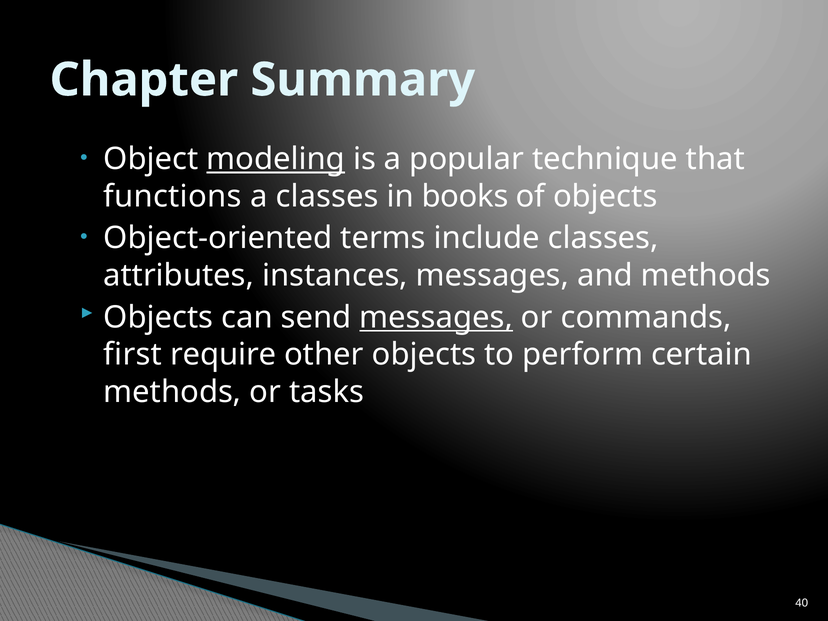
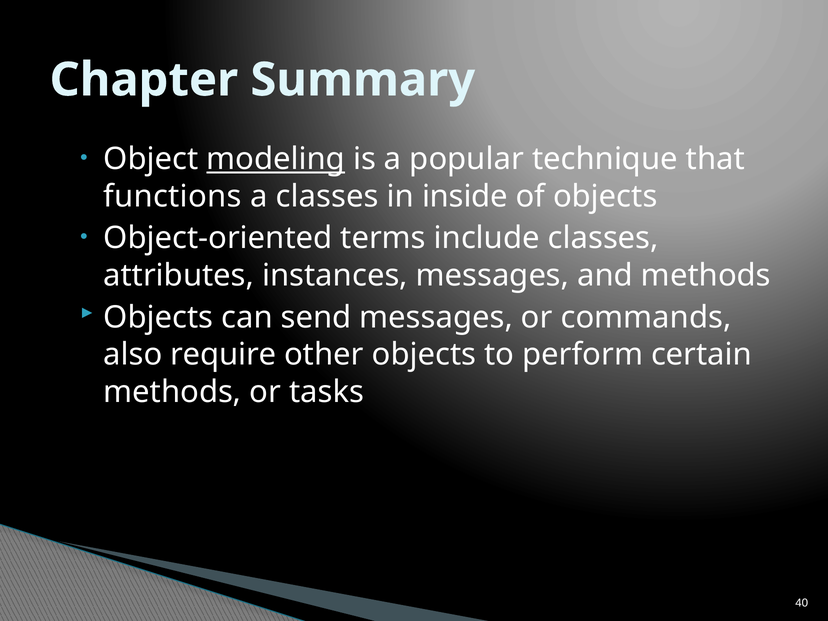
books: books -> inside
messages at (436, 317) underline: present -> none
first: first -> also
